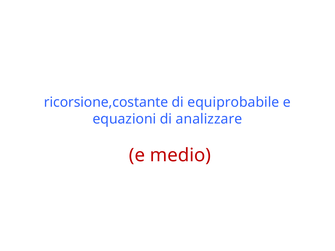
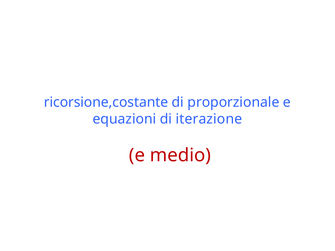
equiprobabile: equiprobabile -> proporzionale
analizzare: analizzare -> iterazione
